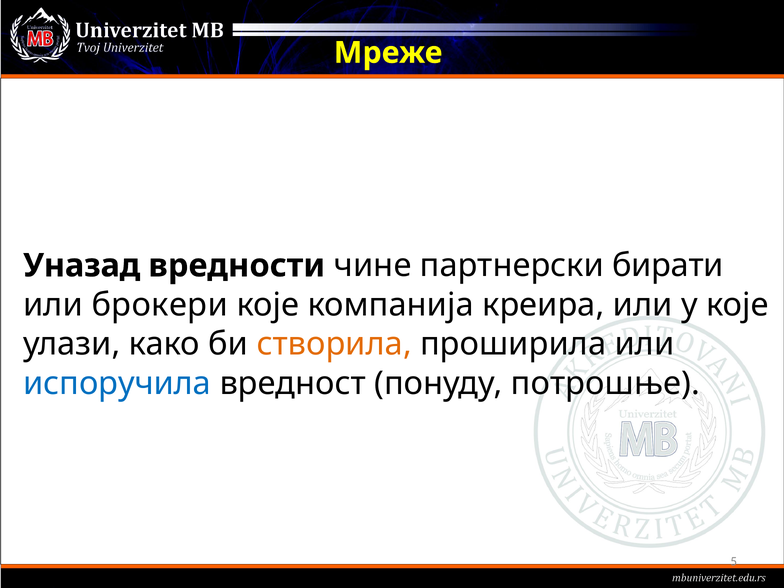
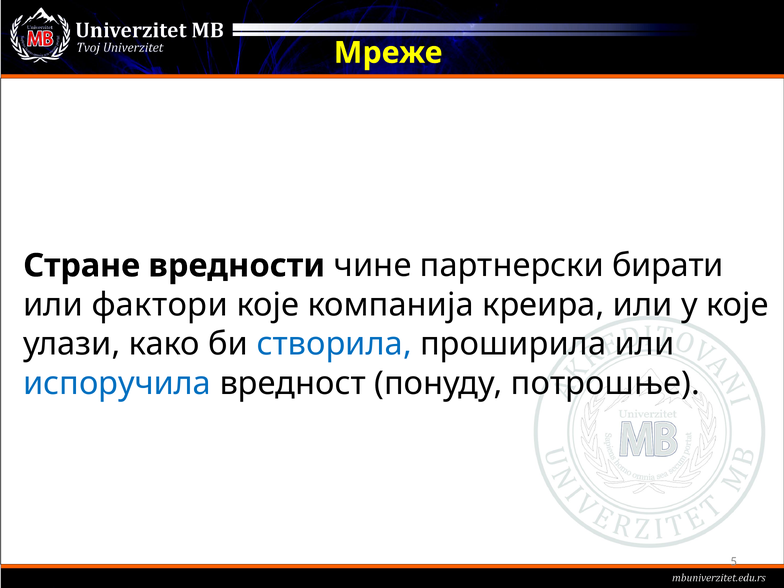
Уназад: Уназад -> Стране
брокери: брокери -> фактори
створила colour: orange -> blue
